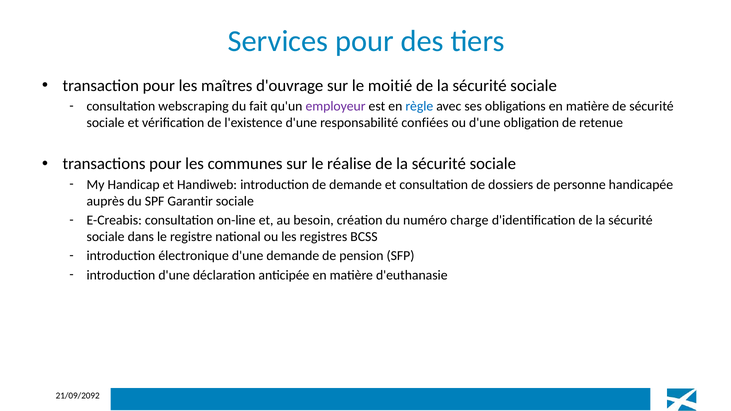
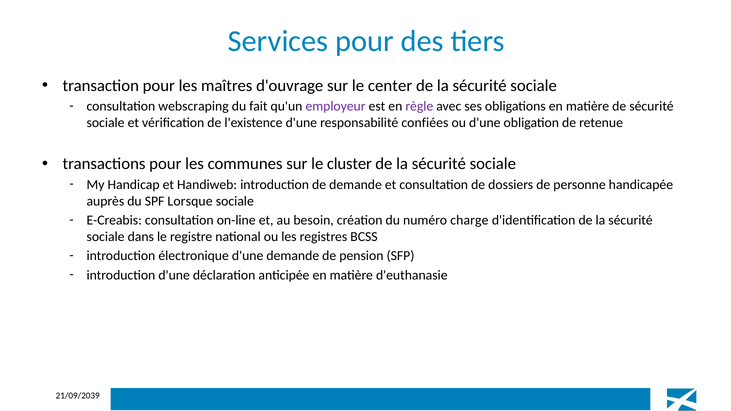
moitié: moitié -> center
règle colour: blue -> purple
réalise: réalise -> cluster
Garantir: Garantir -> Lorsque
21/09/2092: 21/09/2092 -> 21/09/2039
